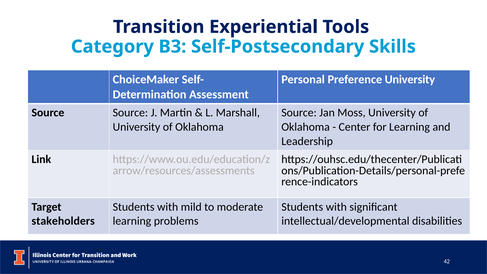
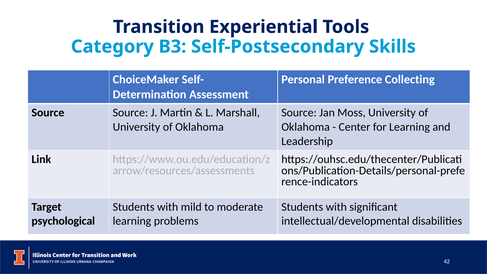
Preference University: University -> Collecting
stakeholders: stakeholders -> psychological
